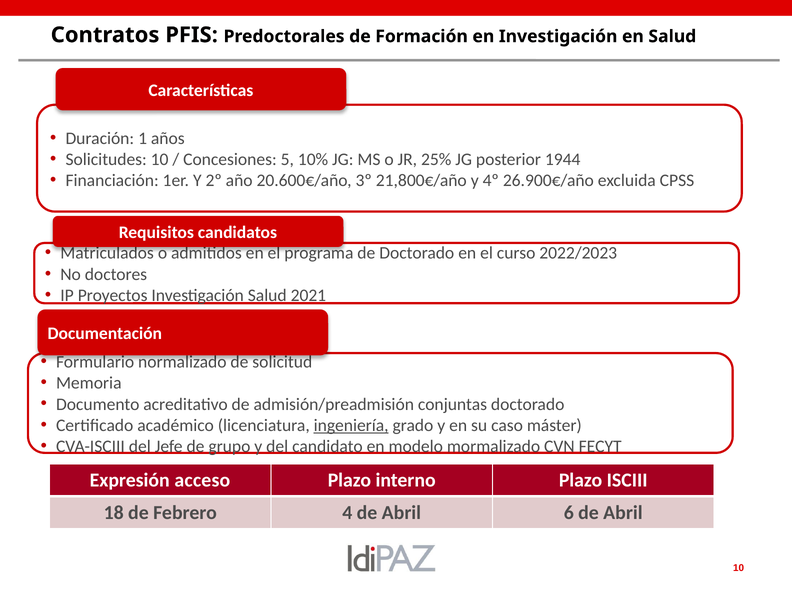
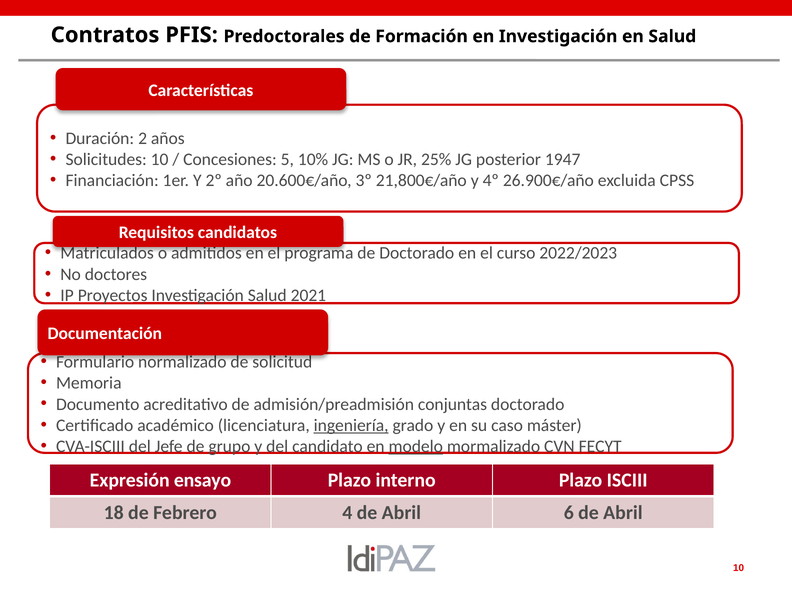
1: 1 -> 2
1944: 1944 -> 1947
modelo underline: none -> present
acceso: acceso -> ensayo
